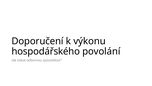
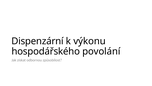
Doporučení: Doporučení -> Dispenzární
